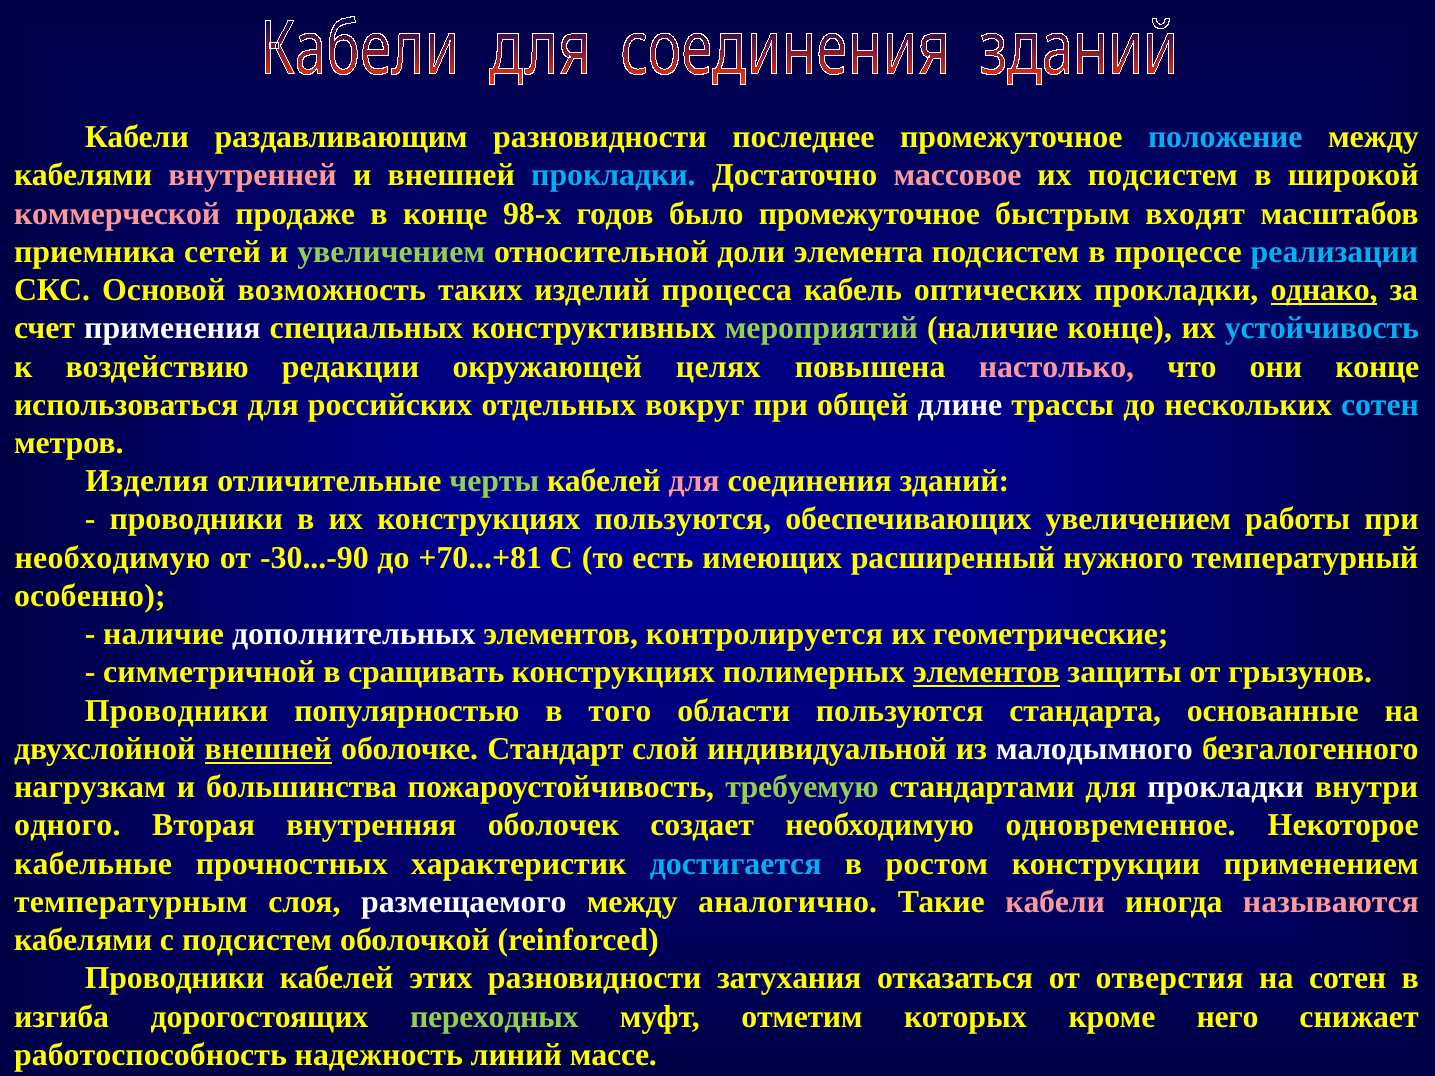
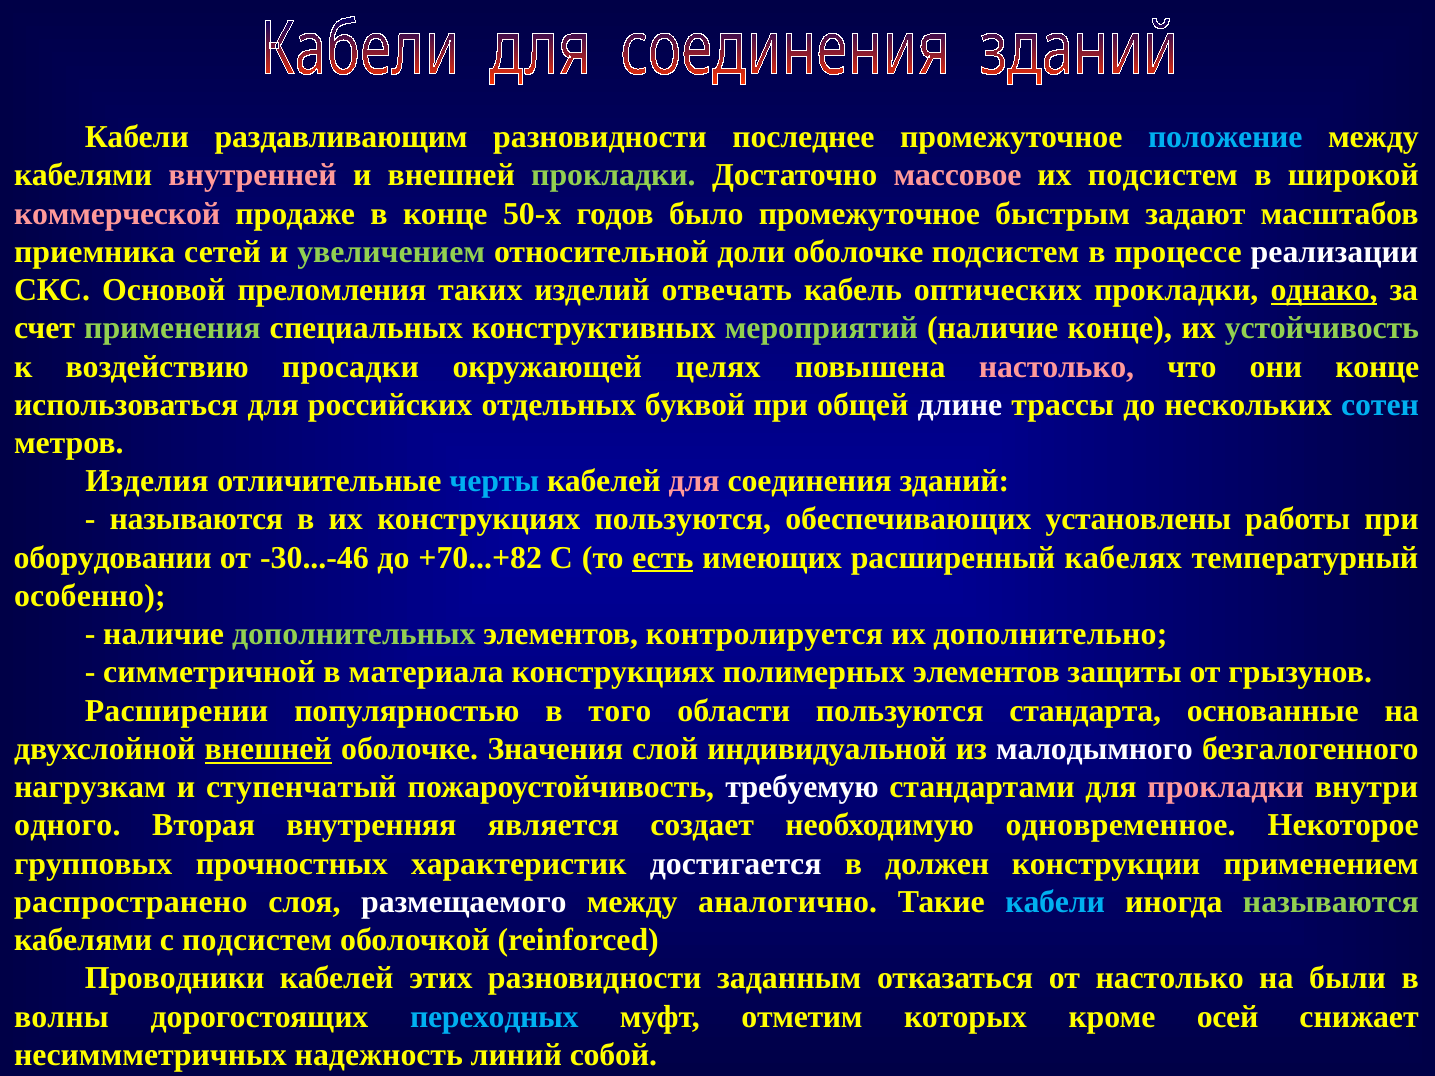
прокладки at (613, 175) colour: light blue -> light green
98-х: 98-х -> 50-х
входят: входят -> задают
доли элемента: элемента -> оболочке
реализации colour: light blue -> white
возможность: возможность -> преломления
процесса: процесса -> отвечать
применения colour: white -> light green
устойчивость colour: light blue -> light green
редакции: редакции -> просадки
вокруг: вокруг -> буквой
черты colour: light green -> light blue
проводники at (196, 520): проводники -> называются
обеспечивающих увеличением: увеличением -> установлены
необходимую at (112, 558): необходимую -> оборудовании
-30...-90: -30...-90 -> -30...-46
+70...+81: +70...+81 -> +70...+82
есть underline: none -> present
нужного: нужного -> кабелях
дополнительных colour: white -> light green
геометрические: геометрические -> дополнительно
сращивать: сращивать -> материала
элементов at (986, 673) underline: present -> none
Проводники at (176, 711): Проводники -> Расширении
Стандарт: Стандарт -> Значения
большинства: большинства -> ступенчатый
требуемую colour: light green -> white
прокладки at (1226, 787) colour: white -> pink
оболочек: оболочек -> является
кабельные: кабельные -> групповых
достигается colour: light blue -> white
ростом: ростом -> должен
температурным: температурным -> распространено
кабели at (1055, 902) colour: pink -> light blue
называются at (1331, 902) colour: pink -> light green
затухания: затухания -> заданным
от отверстия: отверстия -> настолько
на сотен: сотен -> были
изгиба: изгиба -> волны
переходных colour: light green -> light blue
него: него -> осей
работоспособность: работоспособность -> несиммметричных
массе: массе -> собой
